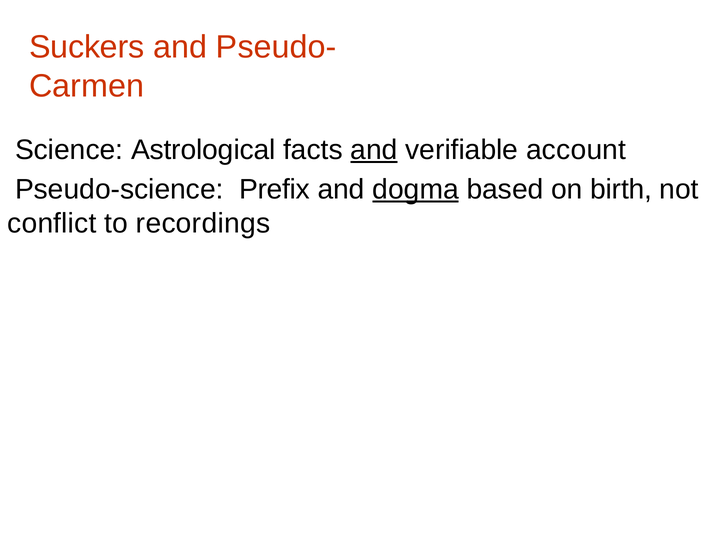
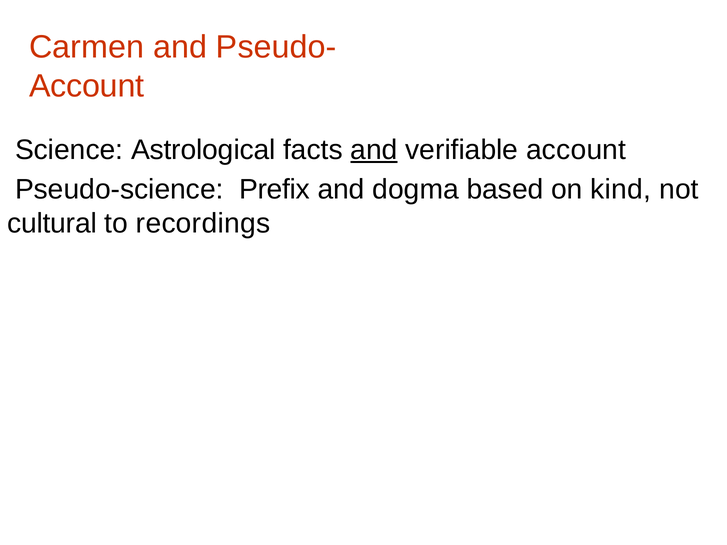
Suckers: Suckers -> Carmen
Carmen at (87, 86): Carmen -> Account
dogma underline: present -> none
birth: birth -> kind
conflict: conflict -> cultural
